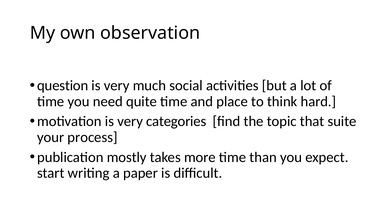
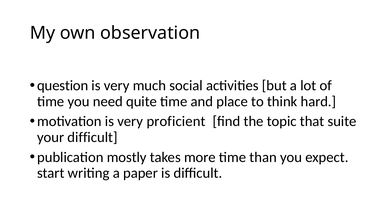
categories: categories -> proficient
your process: process -> difficult
